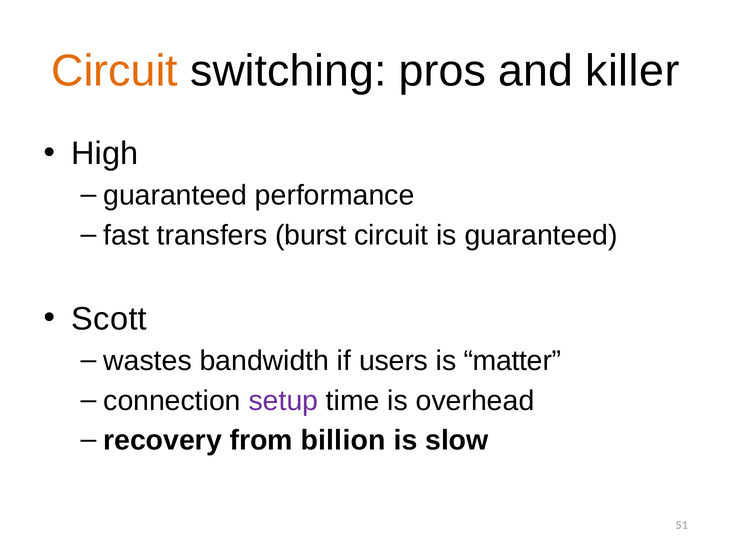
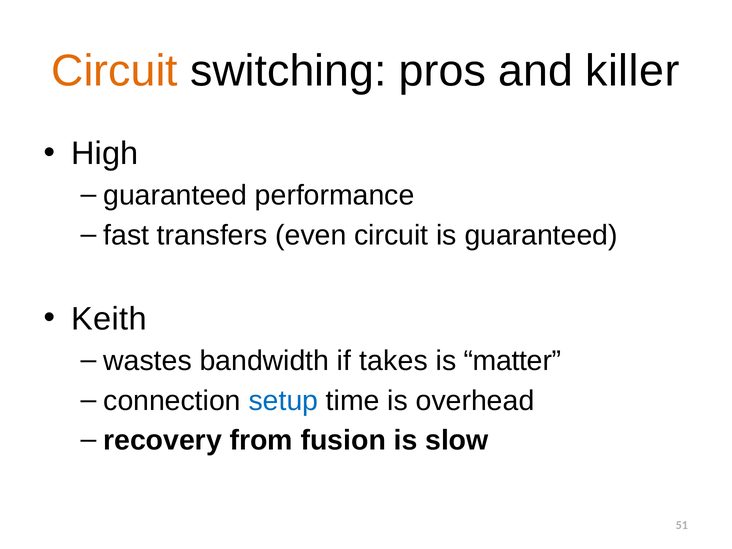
burst: burst -> even
Scott: Scott -> Keith
users: users -> takes
setup colour: purple -> blue
billion: billion -> fusion
